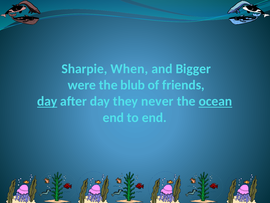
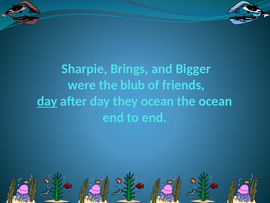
When: When -> Brings
they never: never -> ocean
ocean at (215, 101) underline: present -> none
